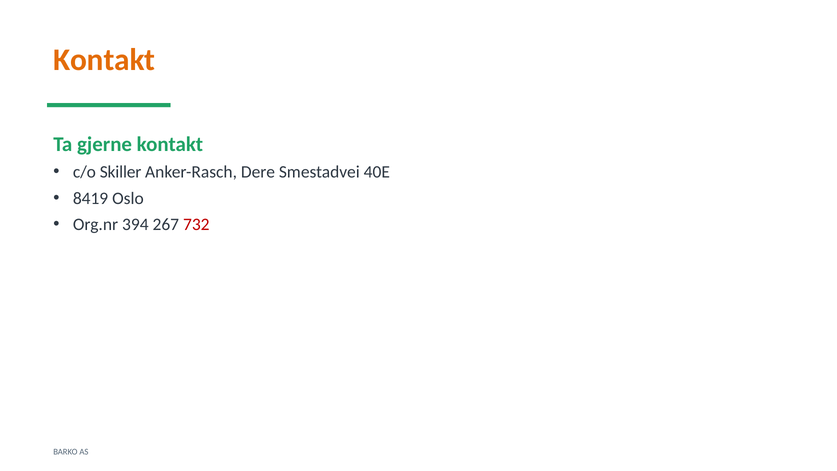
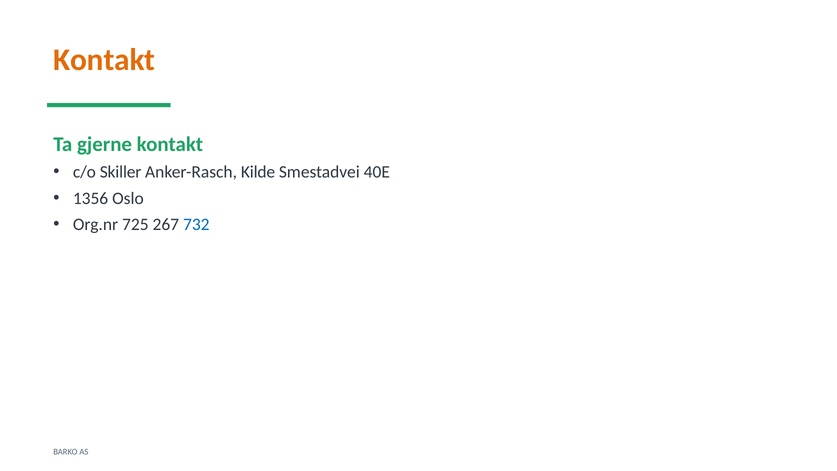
Dere: Dere -> Kilde
8419: 8419 -> 1356
394: 394 -> 725
732 colour: red -> blue
